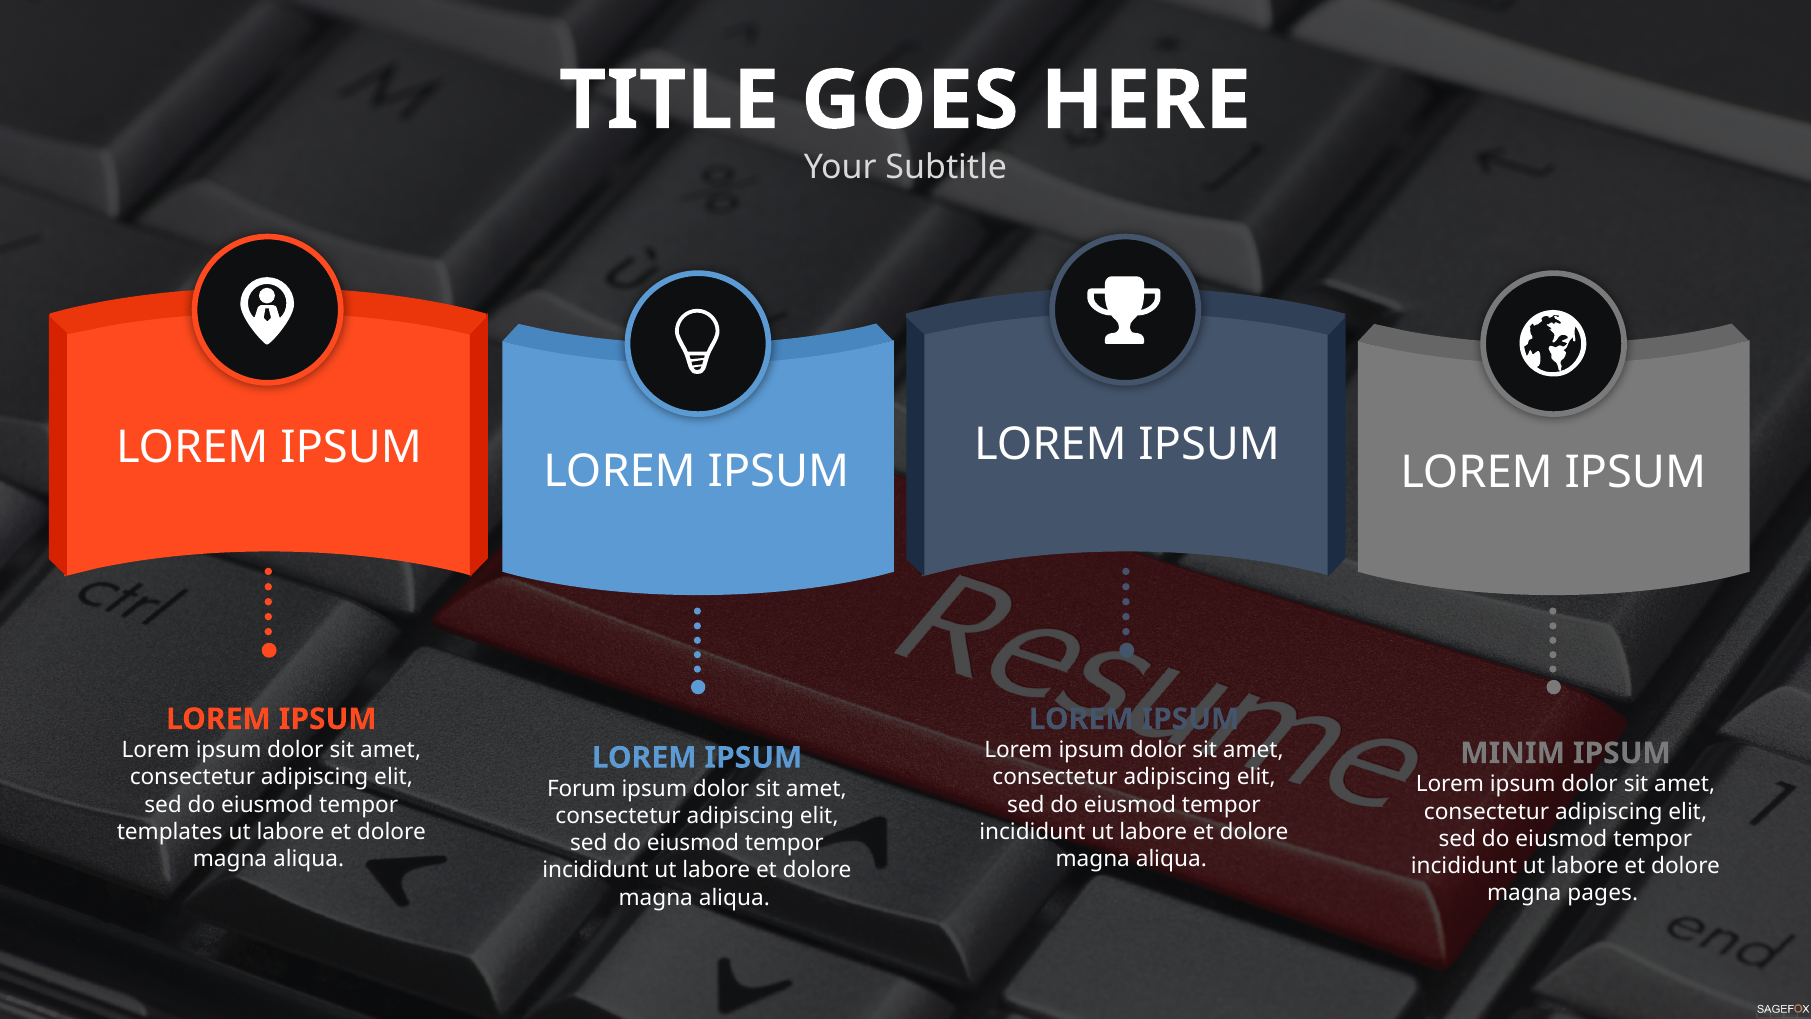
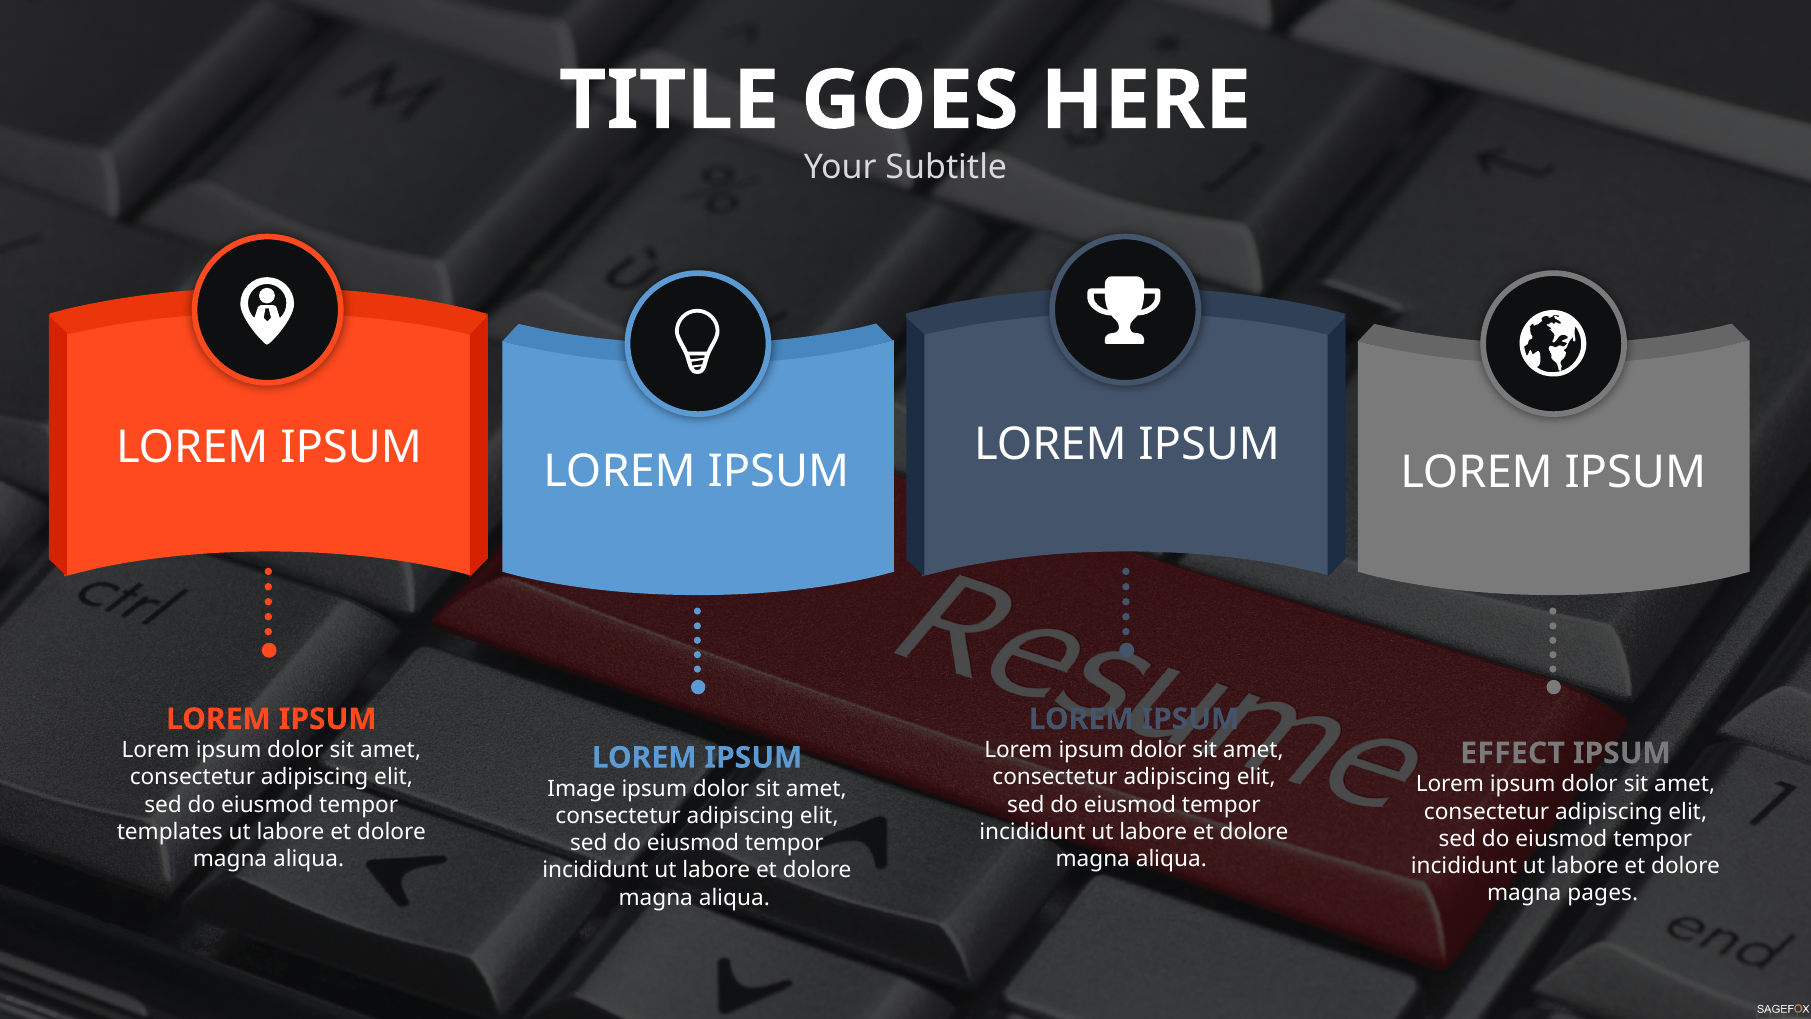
MINIM: MINIM -> EFFECT
Forum: Forum -> Image
